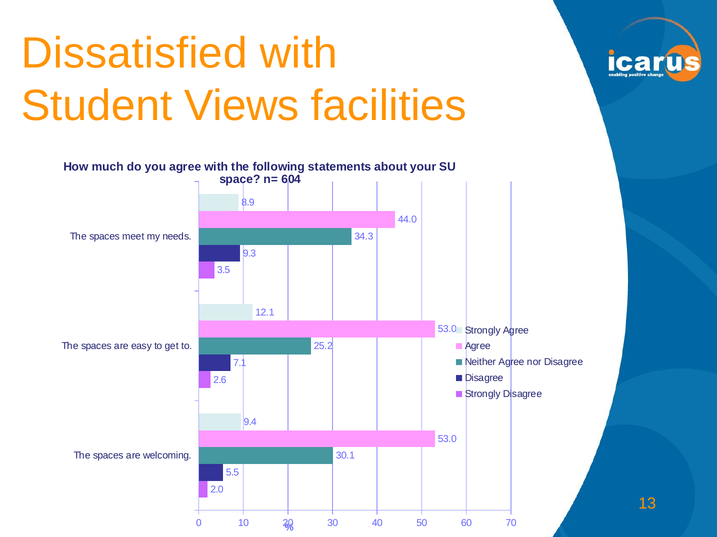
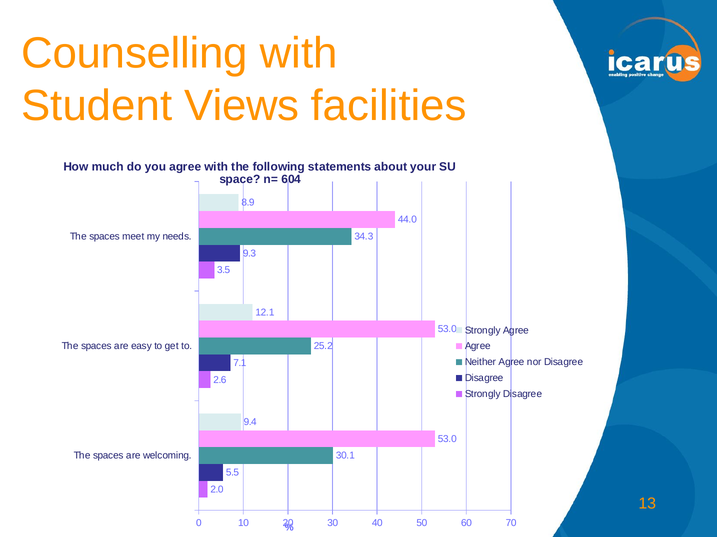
Dissatisfied: Dissatisfied -> Counselling
